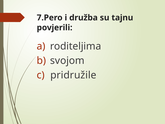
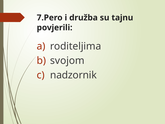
pridružile: pridružile -> nadzornik
